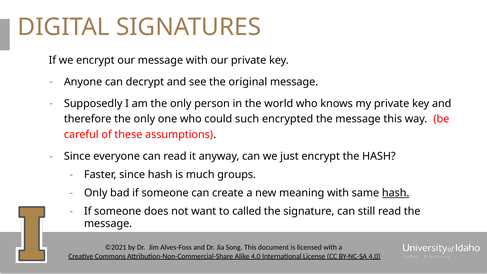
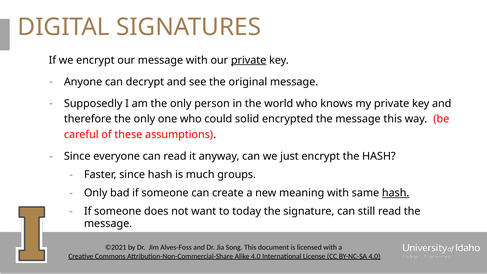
private at (249, 60) underline: none -> present
such: such -> solid
called: called -> today
